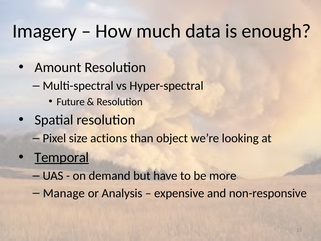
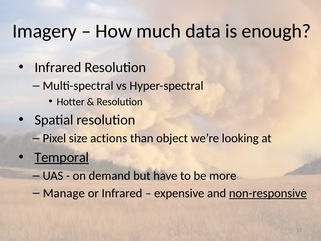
Amount at (58, 67): Amount -> Infrared
Future: Future -> Hotter
or Analysis: Analysis -> Infrared
non-responsive underline: none -> present
